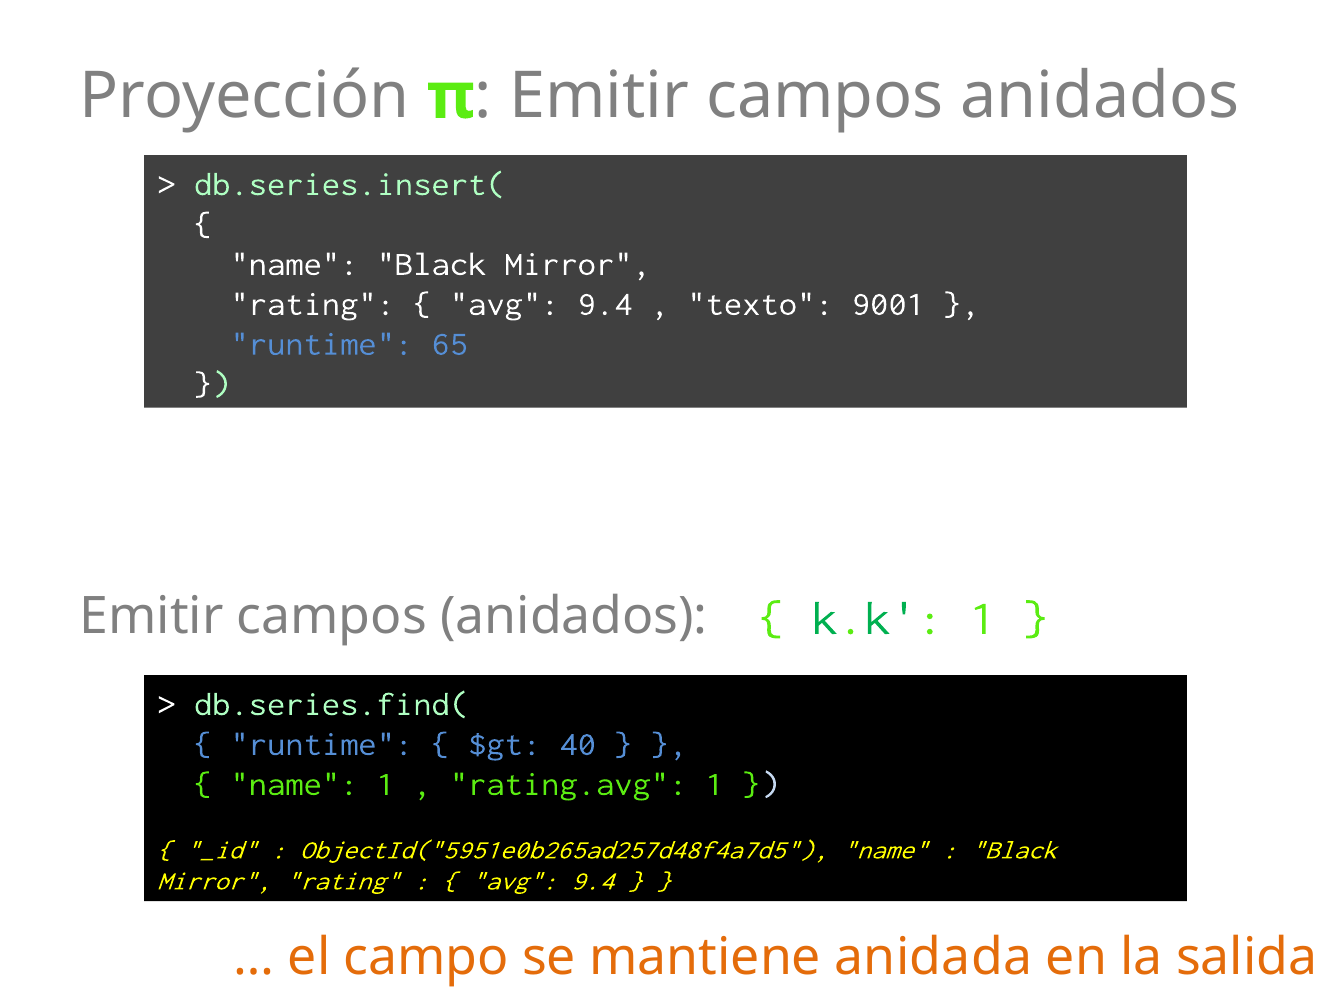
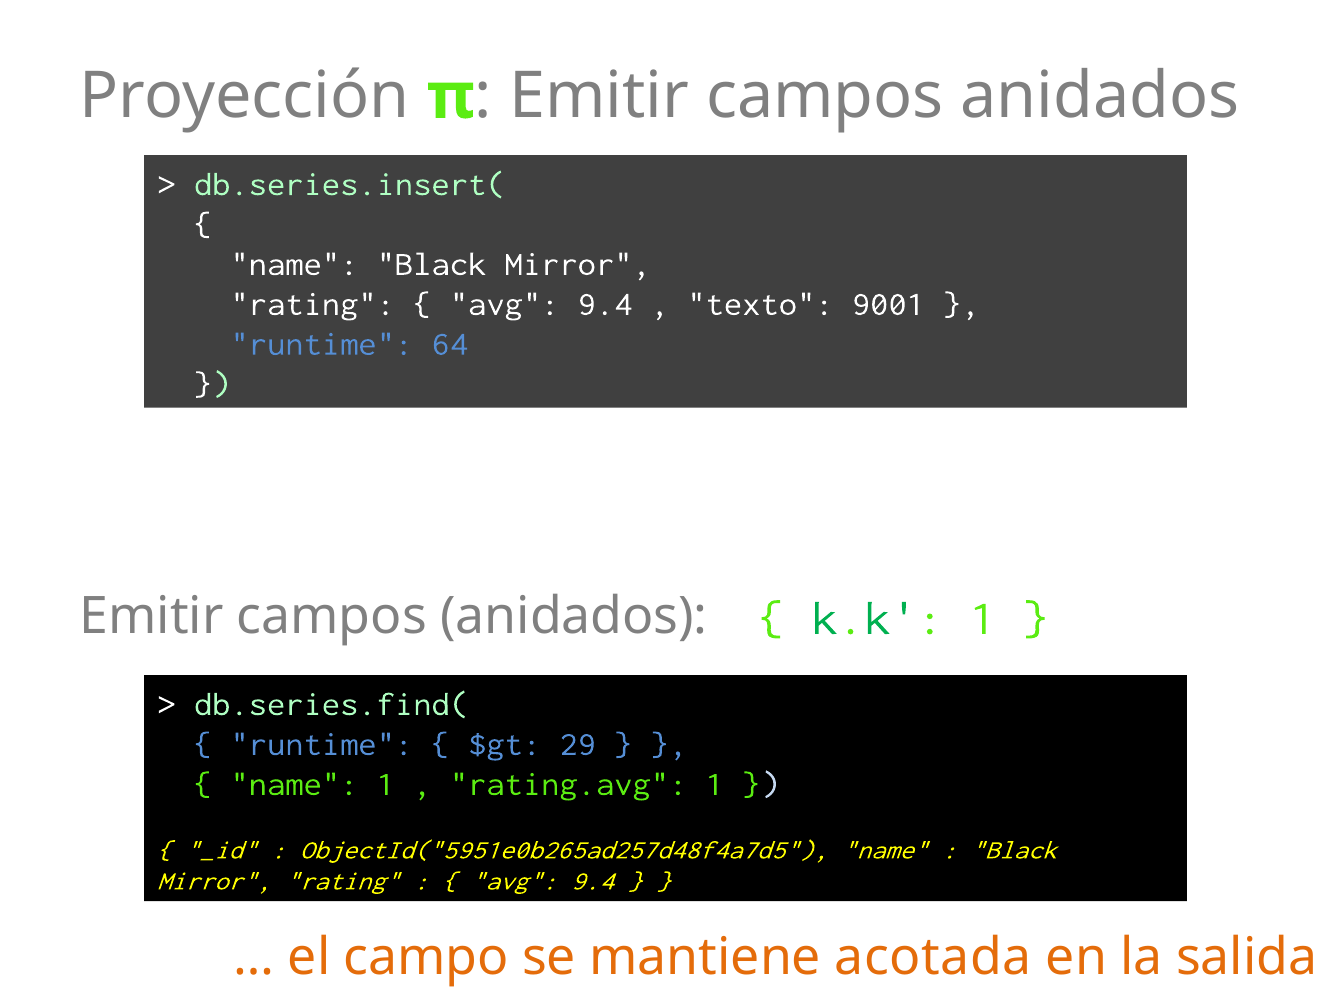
65: 65 -> 64
40: 40 -> 29
anidada: anidada -> acotada
